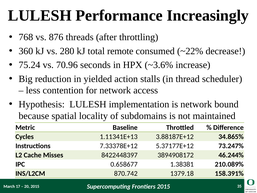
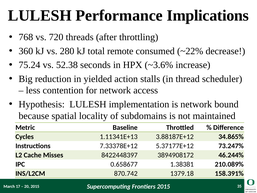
Increasingly: Increasingly -> Implications
876: 876 -> 720
70.96: 70.96 -> 52.38
